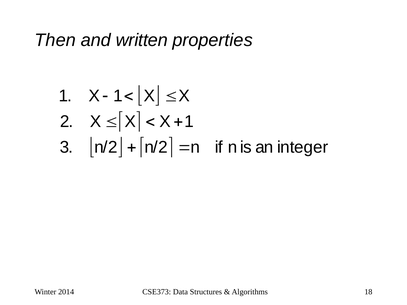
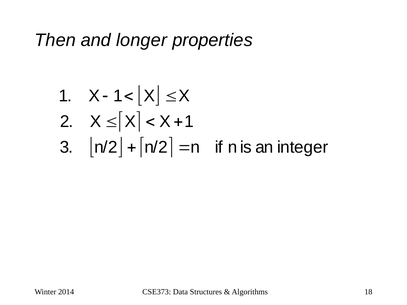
written: written -> longer
